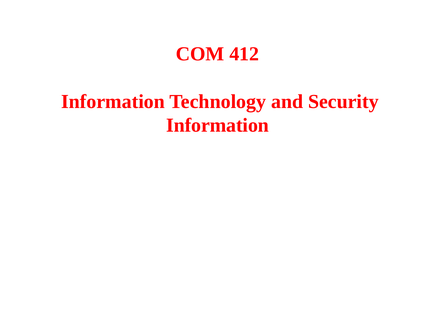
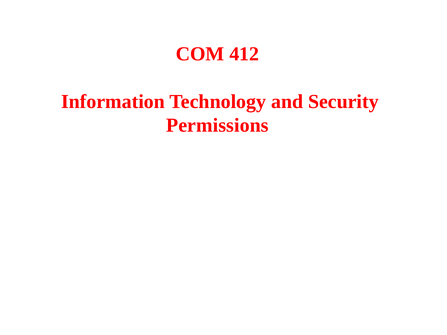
Information at (218, 125): Information -> Permissions
